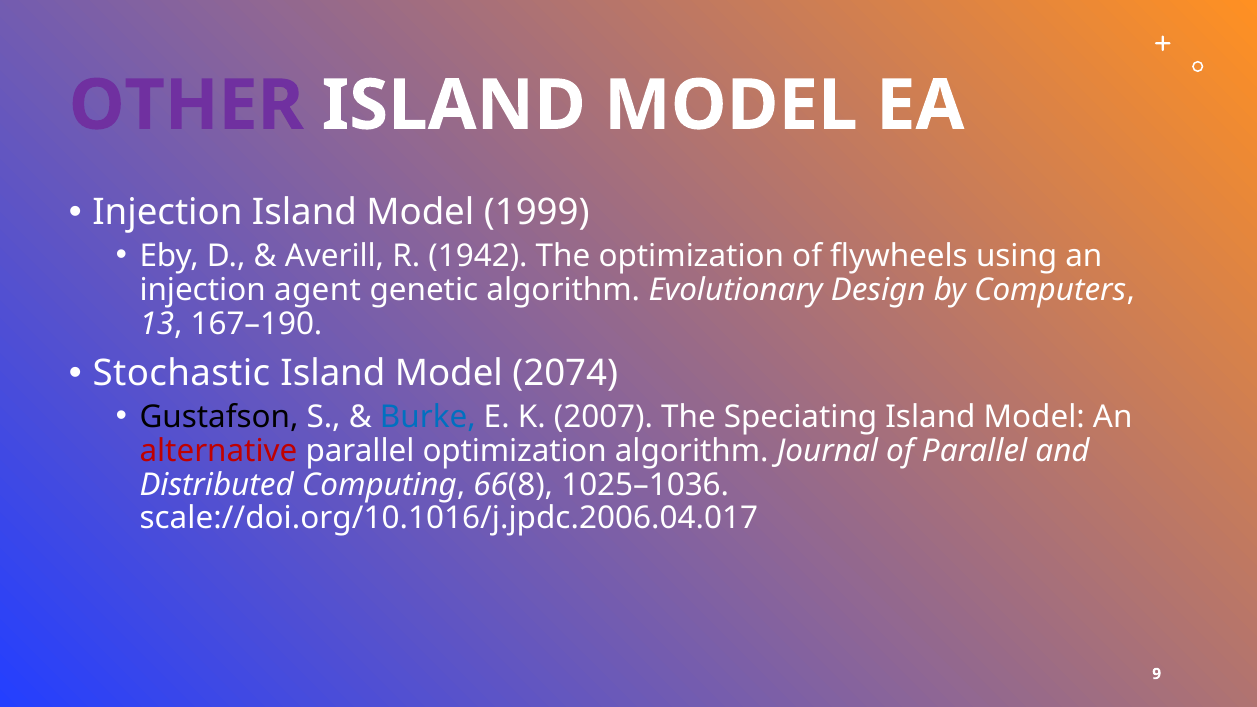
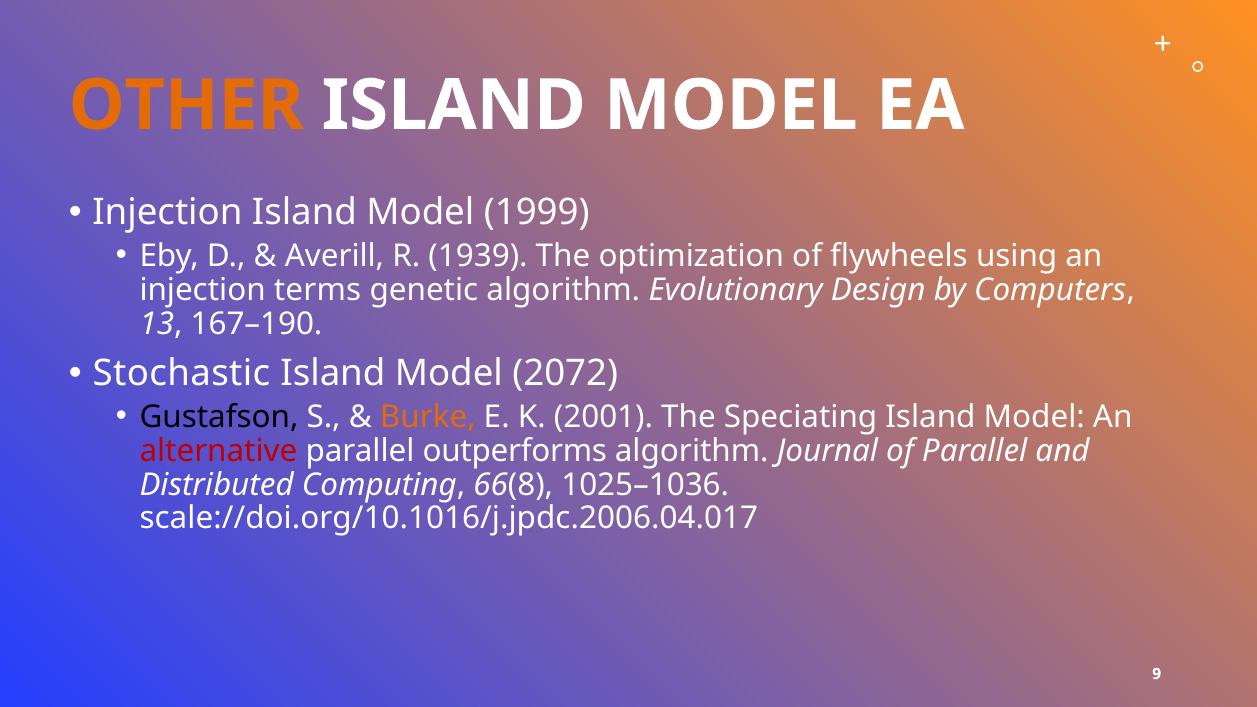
OTHER colour: purple -> orange
1942: 1942 -> 1939
agent: agent -> terms
2074: 2074 -> 2072
Burke colour: blue -> orange
2007: 2007 -> 2001
parallel optimization: optimization -> outperforms
